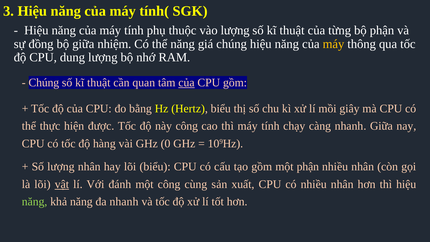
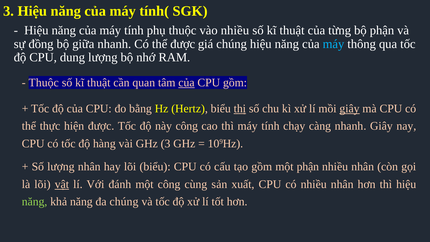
vào lượng: lượng -> nhiều
giữa nhiệm: nhiệm -> nhanh
thể năng: năng -> được
máy at (333, 44) colour: yellow -> light blue
Chúng at (44, 83): Chúng -> Thuộc
thị underline: none -> present
giây at (349, 108) underline: none -> present
nhanh Giữa: Giữa -> Giây
GHz 0: 0 -> 3
đa nhanh: nhanh -> chúng
